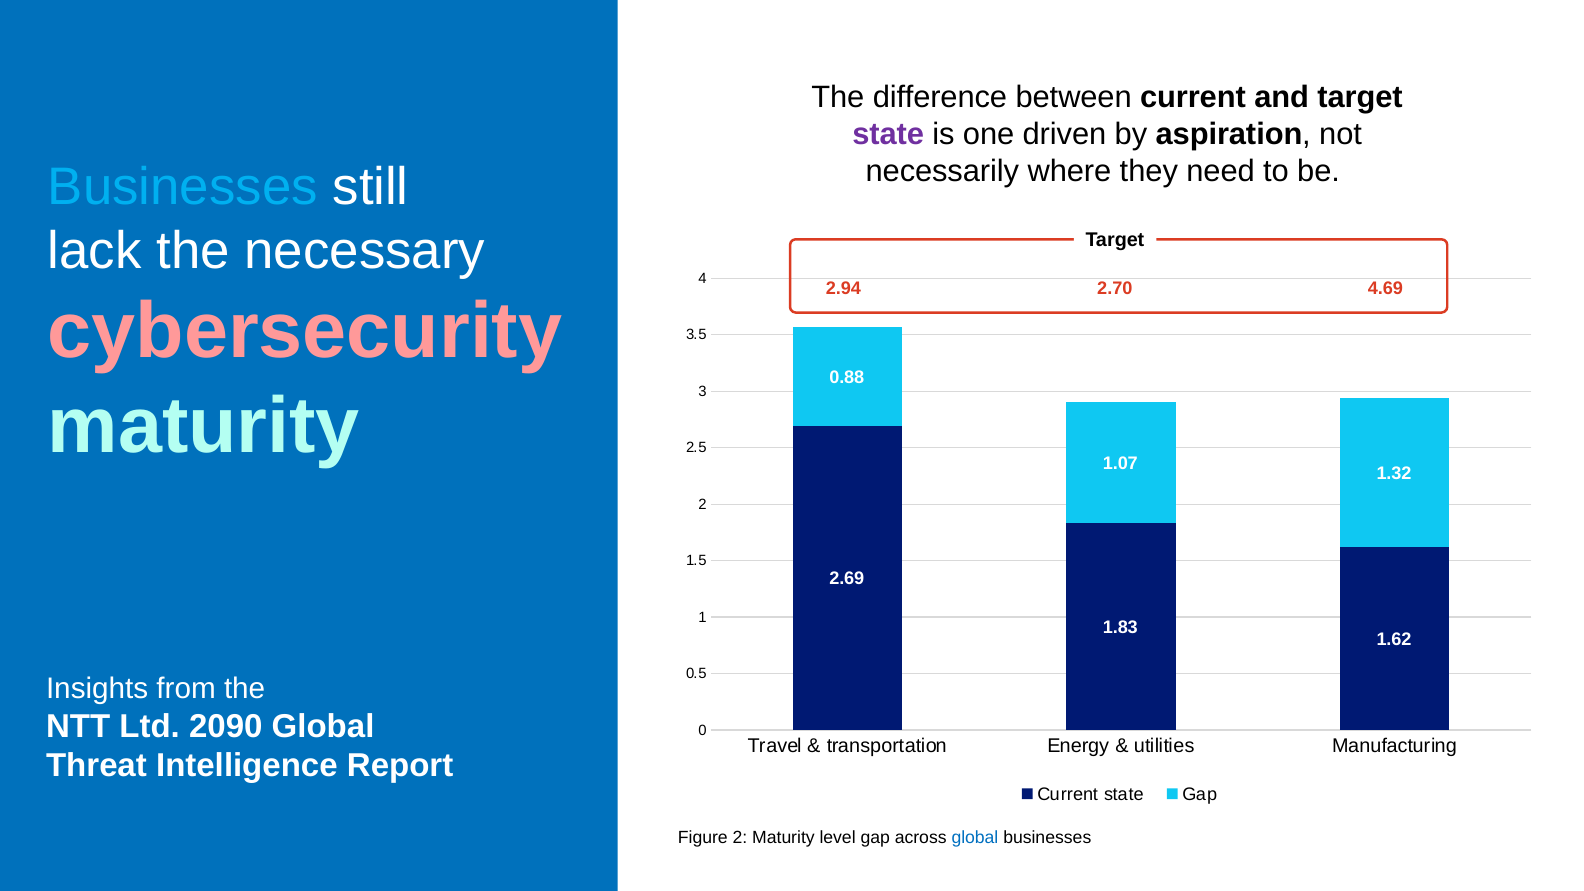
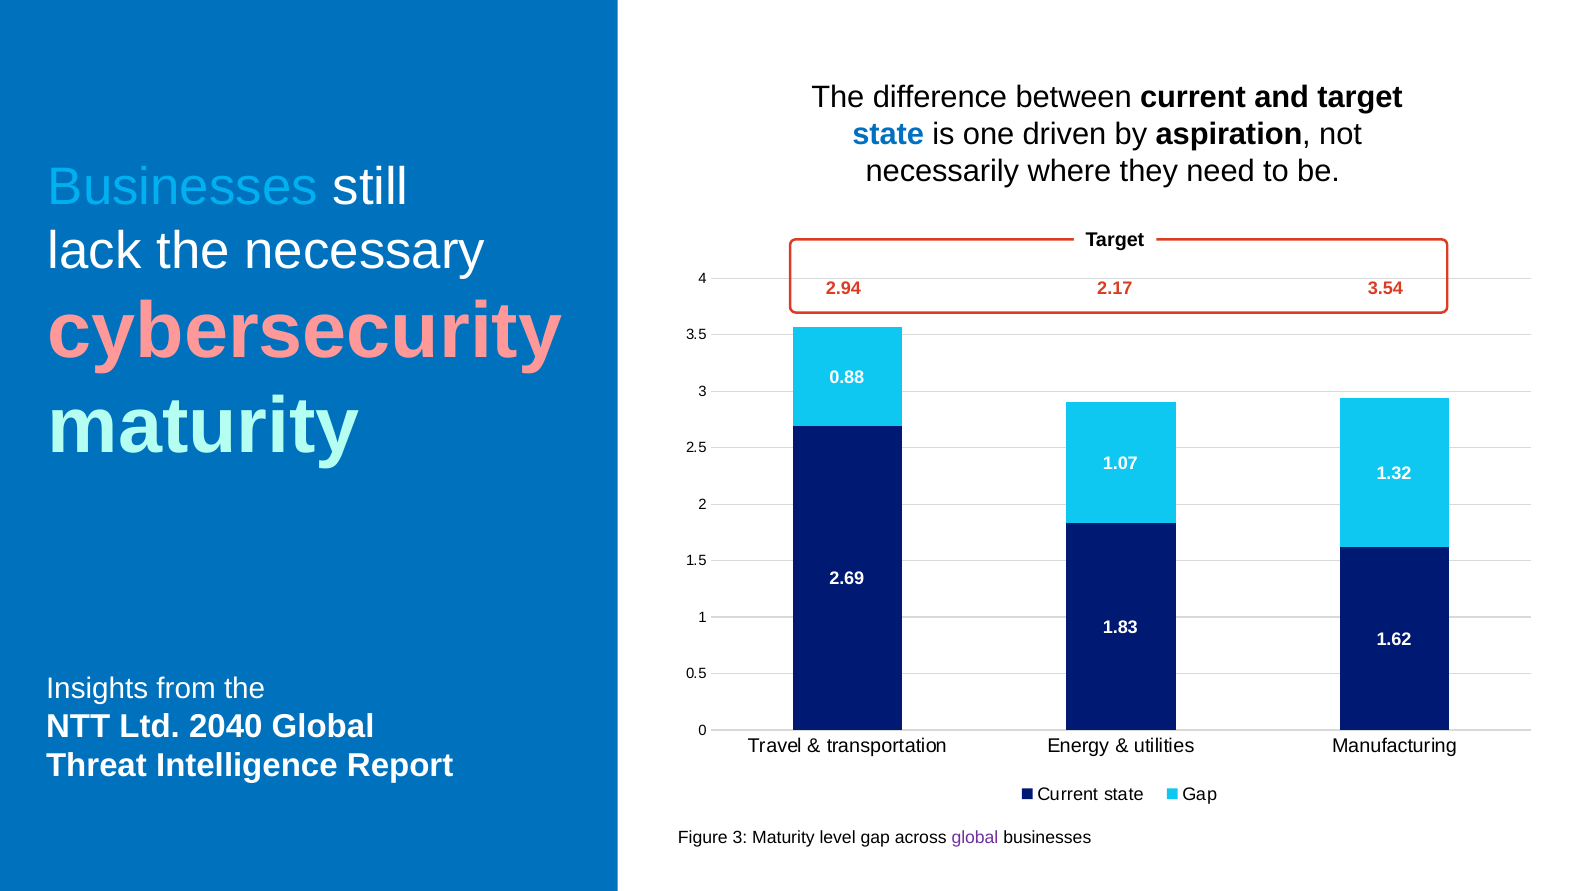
state at (888, 134) colour: purple -> blue
2.70: 2.70 -> 2.17
4.69: 4.69 -> 3.54
2090: 2090 -> 2040
Figure 2: 2 -> 3
global at (975, 838) colour: blue -> purple
